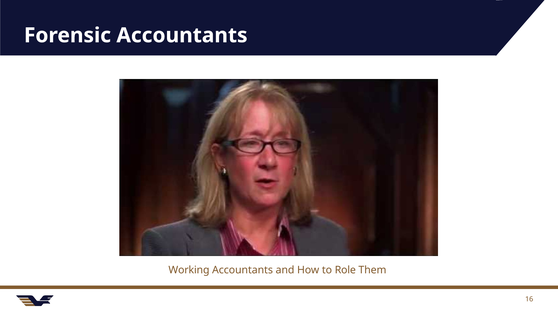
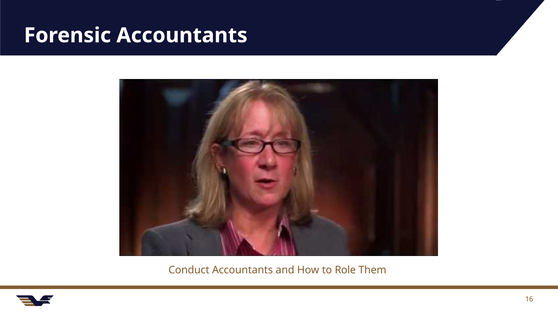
Working: Working -> Conduct
